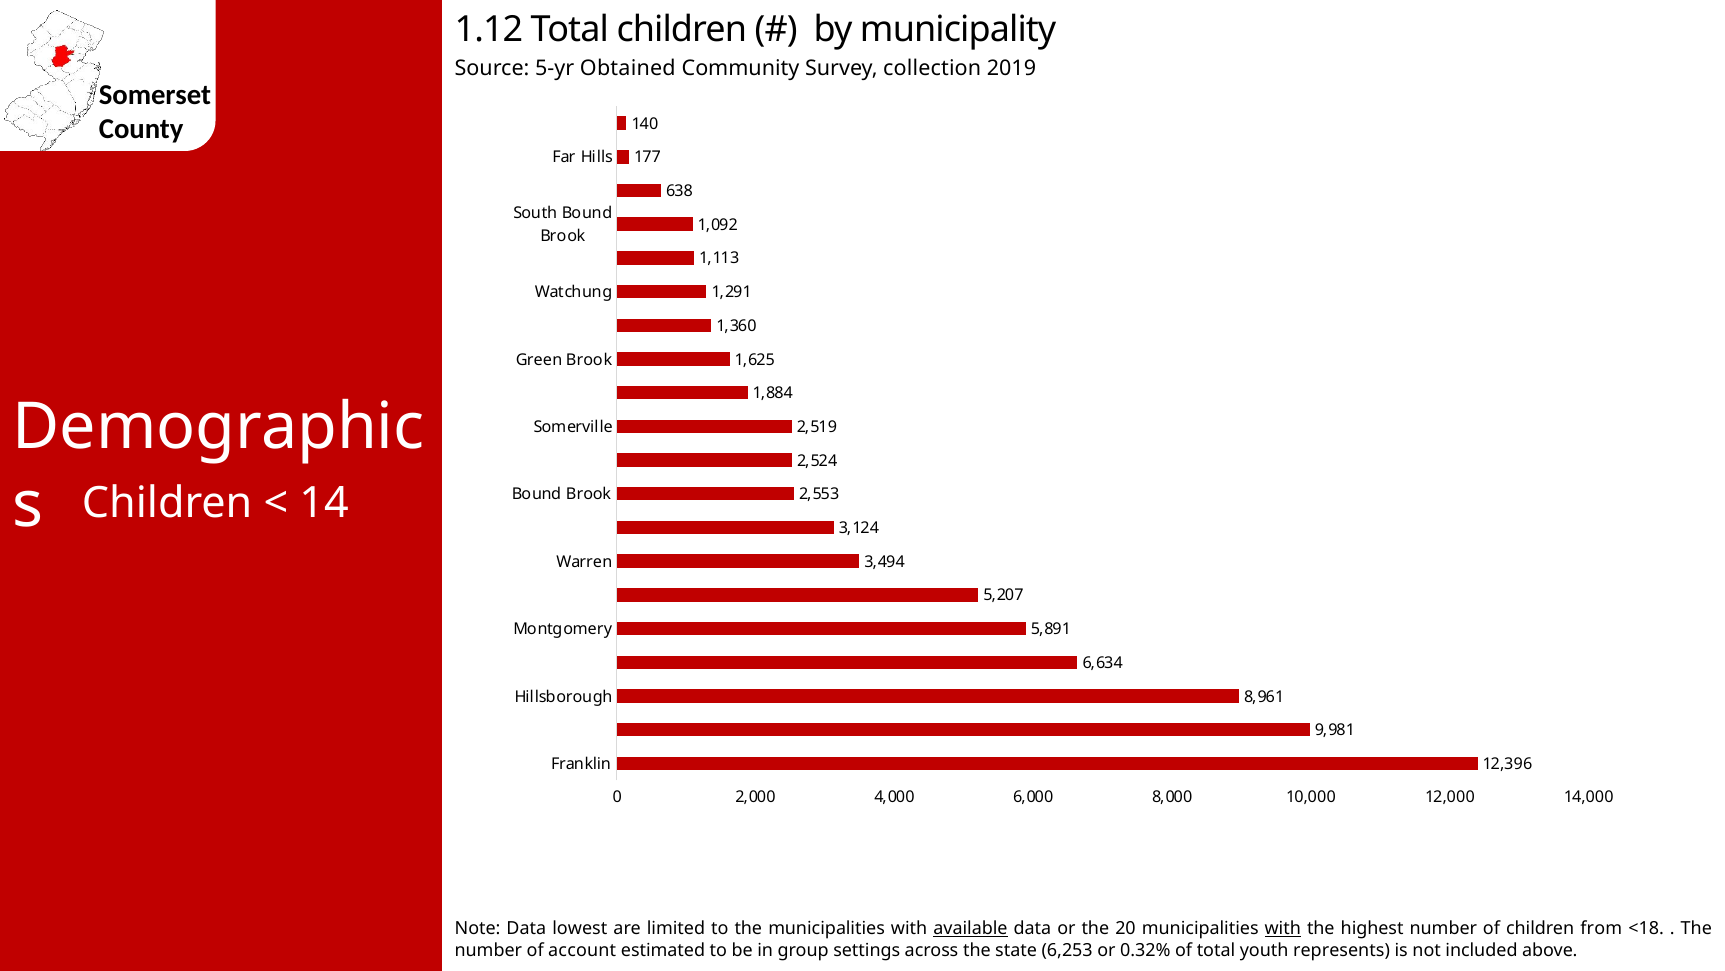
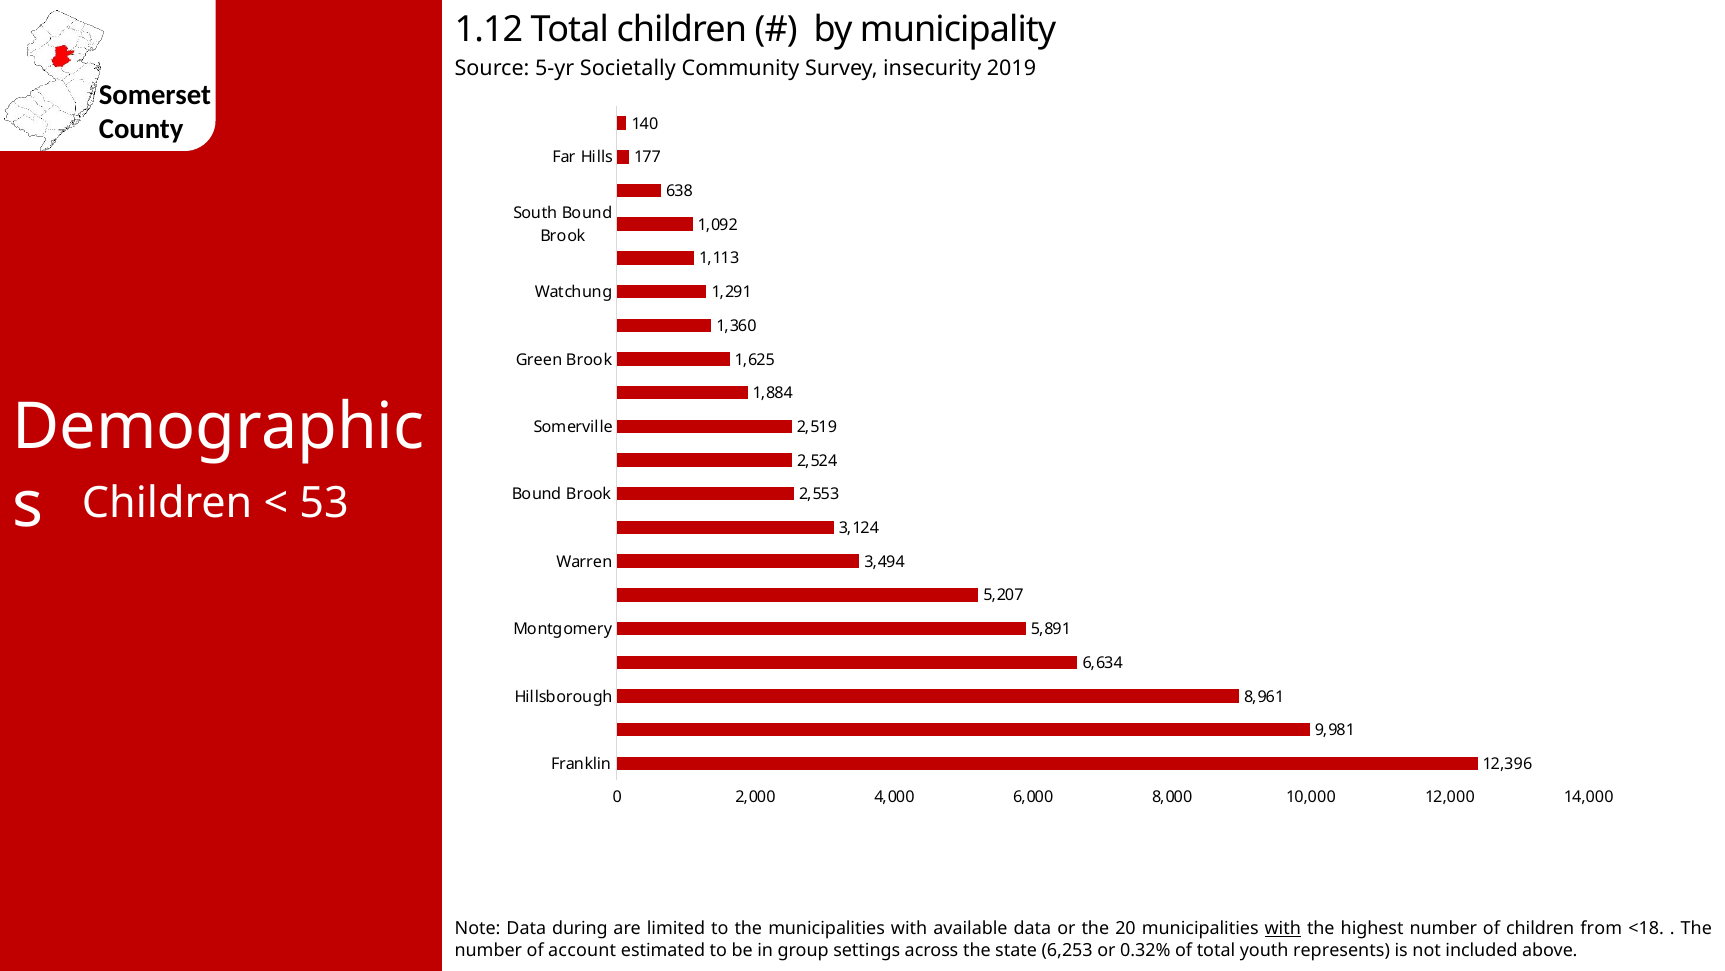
Obtained: Obtained -> Societally
collection: collection -> insecurity
14: 14 -> 53
lowest: lowest -> during
available underline: present -> none
